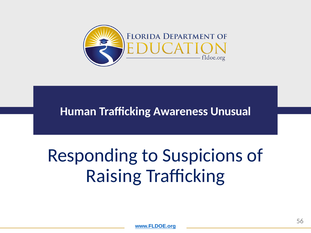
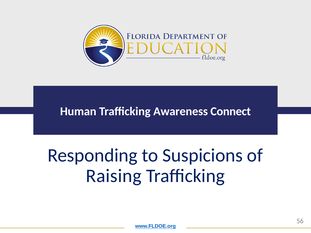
Unusual: Unusual -> Connect
